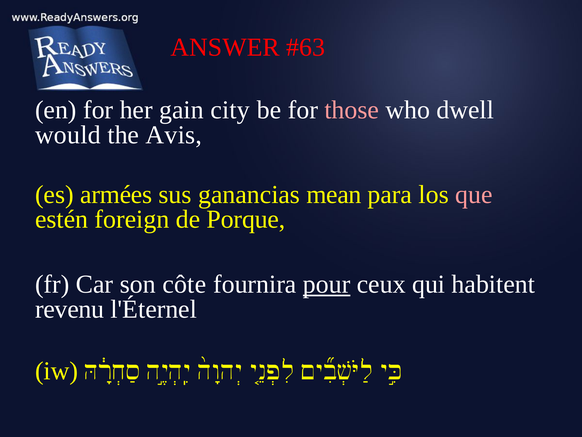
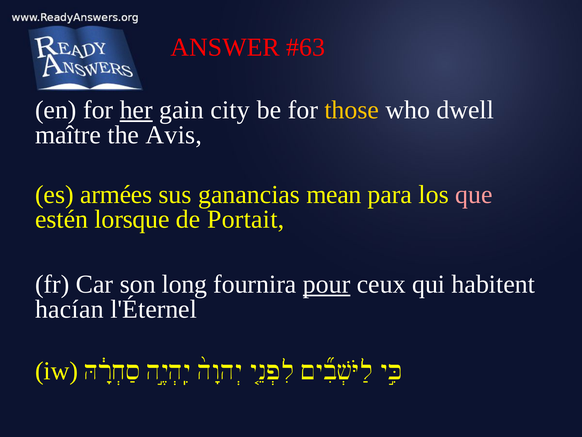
her underline: none -> present
those colour: pink -> yellow
would: would -> maître
foreign: foreign -> lorsque
Porque: Porque -> Portait
côte: côte -> long
revenu: revenu -> hacían
